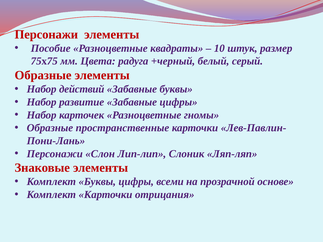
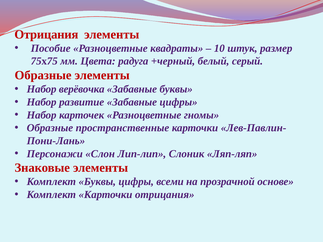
Персонажи at (46, 34): Персонажи -> Отрицания
действий: действий -> верёвочка
